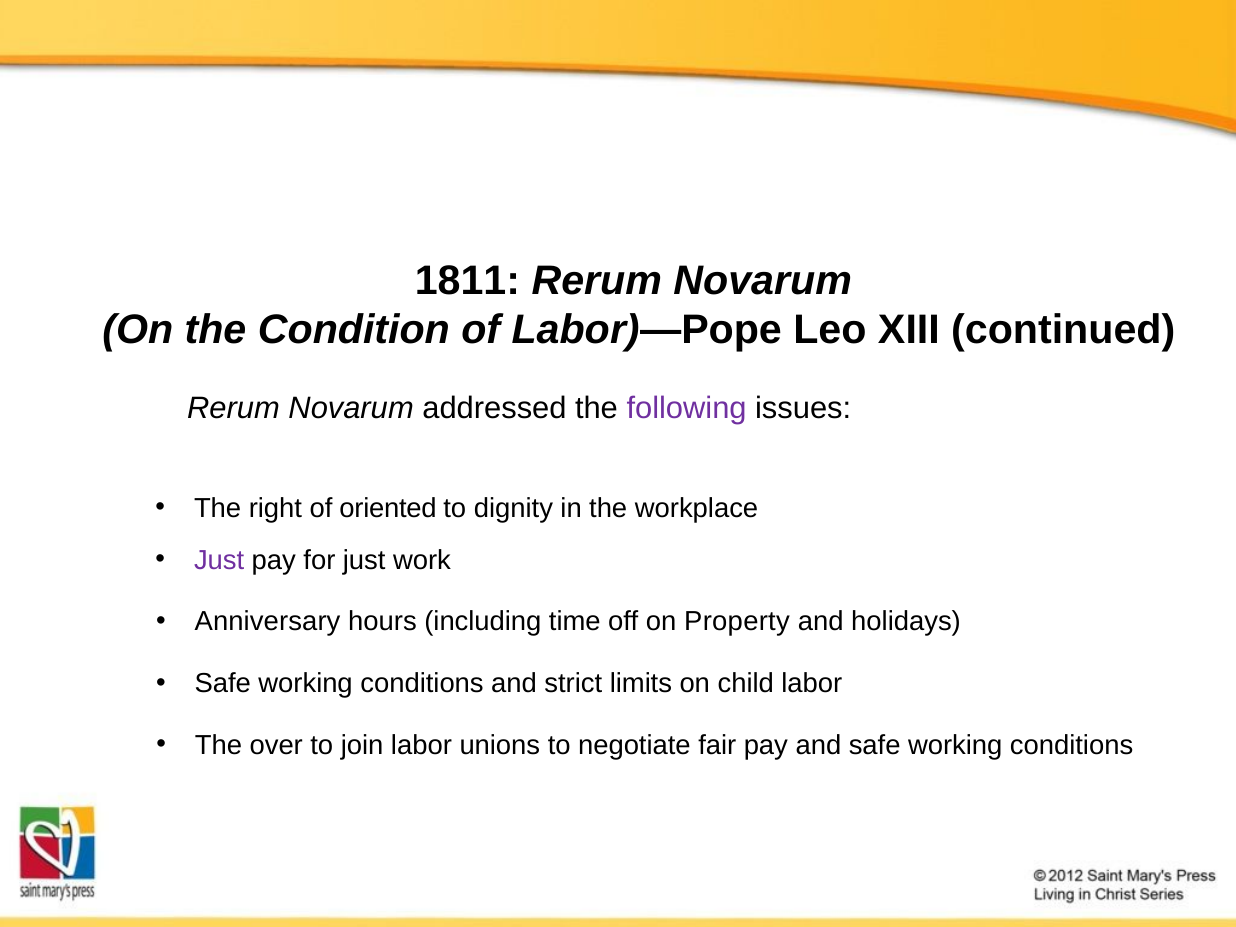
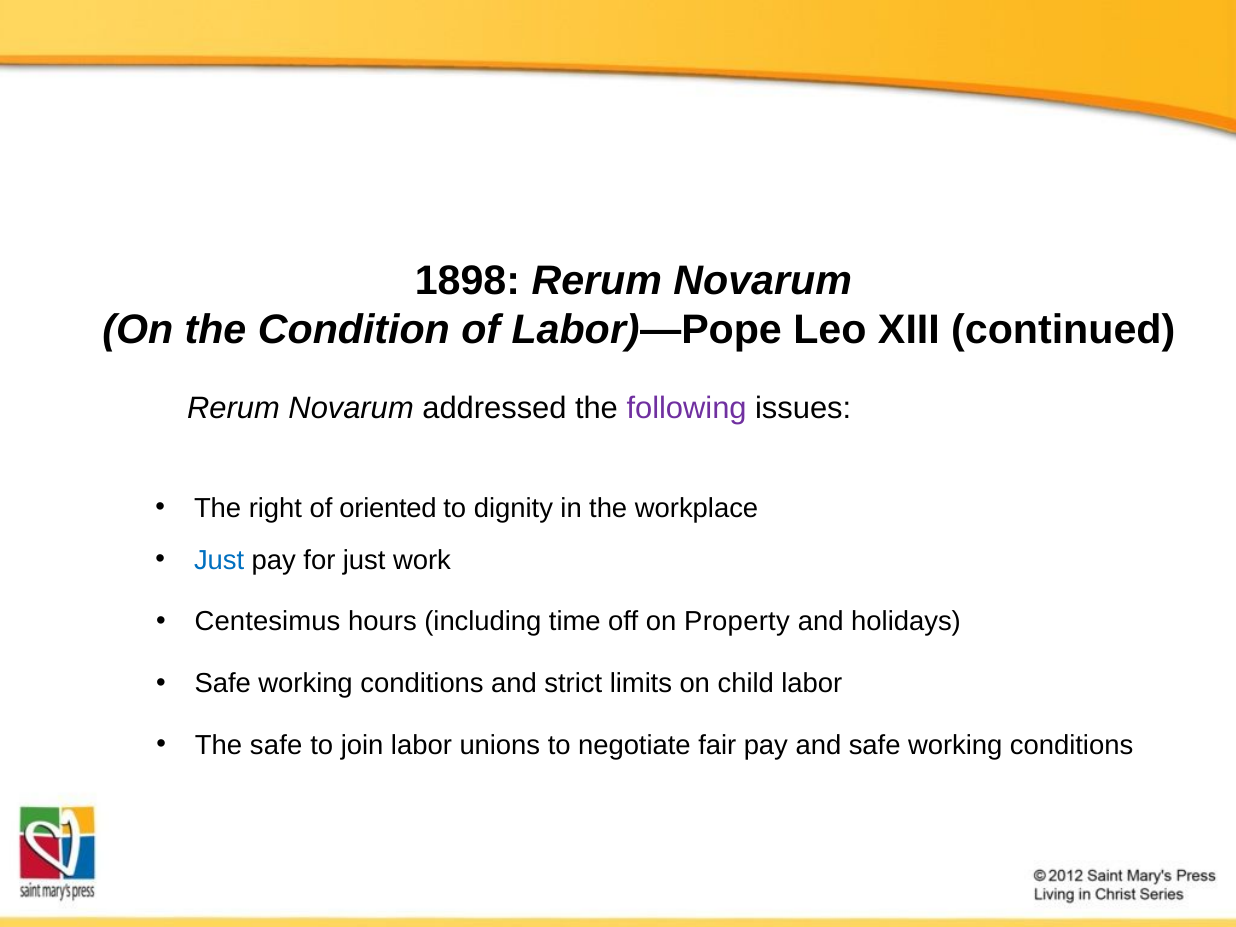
1811: 1811 -> 1898
Just at (219, 560) colour: purple -> blue
Anniversary: Anniversary -> Centesimus
The over: over -> safe
